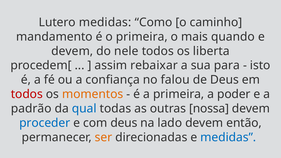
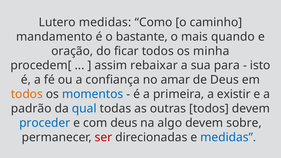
o primeira: primeira -> bastante
devem at (72, 51): devem -> oração
nele: nele -> ficar
liberta: liberta -> minha
falou: falou -> amar
todos at (27, 94) colour: red -> orange
momentos colour: orange -> blue
poder: poder -> existir
outras nossa: nossa -> todos
lado: lado -> algo
então: então -> sobre
ser colour: orange -> red
